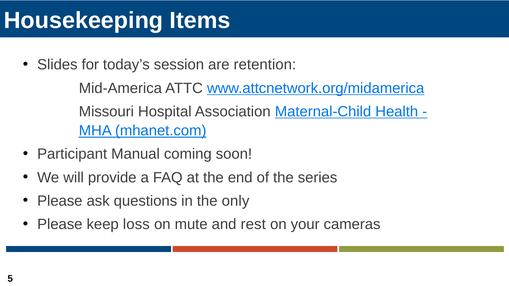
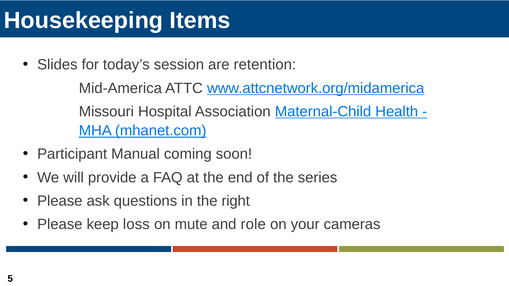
only: only -> right
rest: rest -> role
